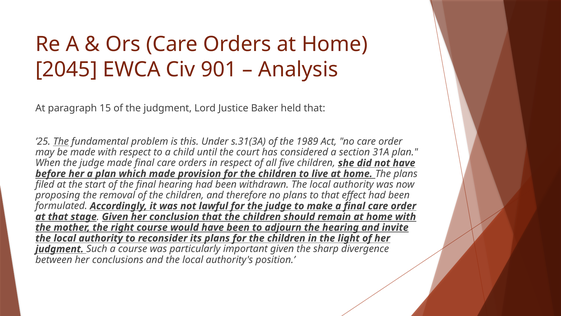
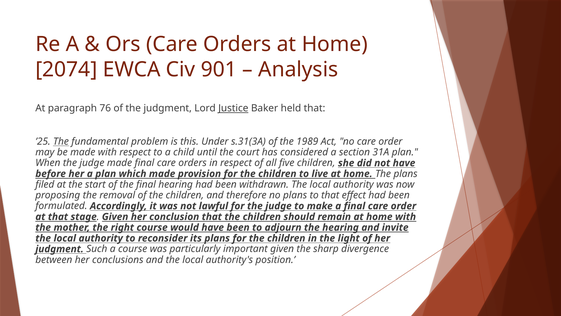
2045: 2045 -> 2074
15: 15 -> 76
Justice underline: none -> present
